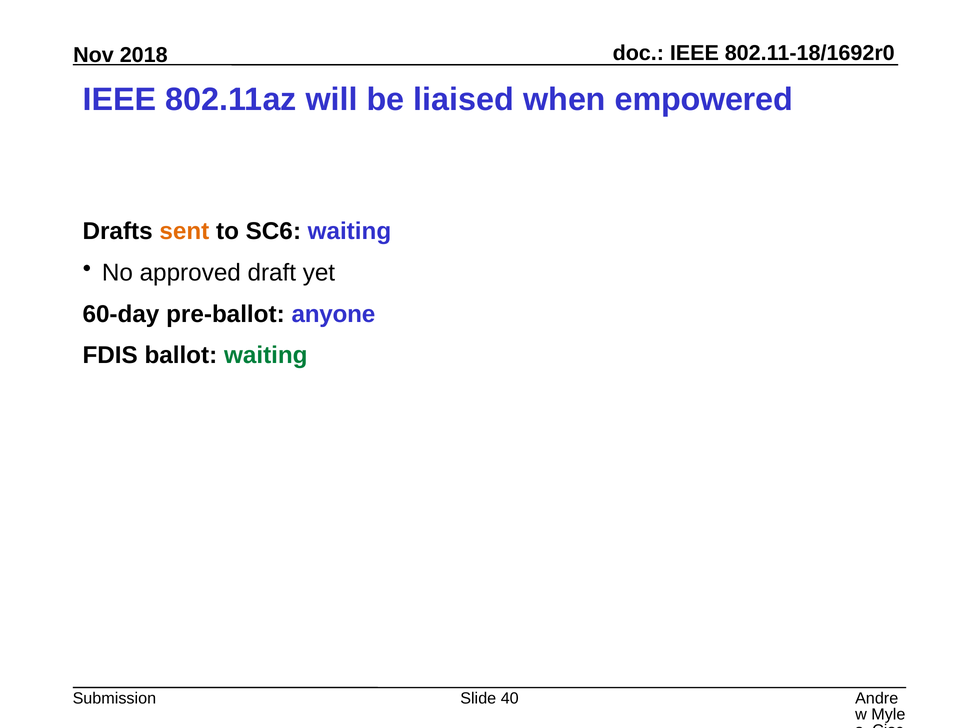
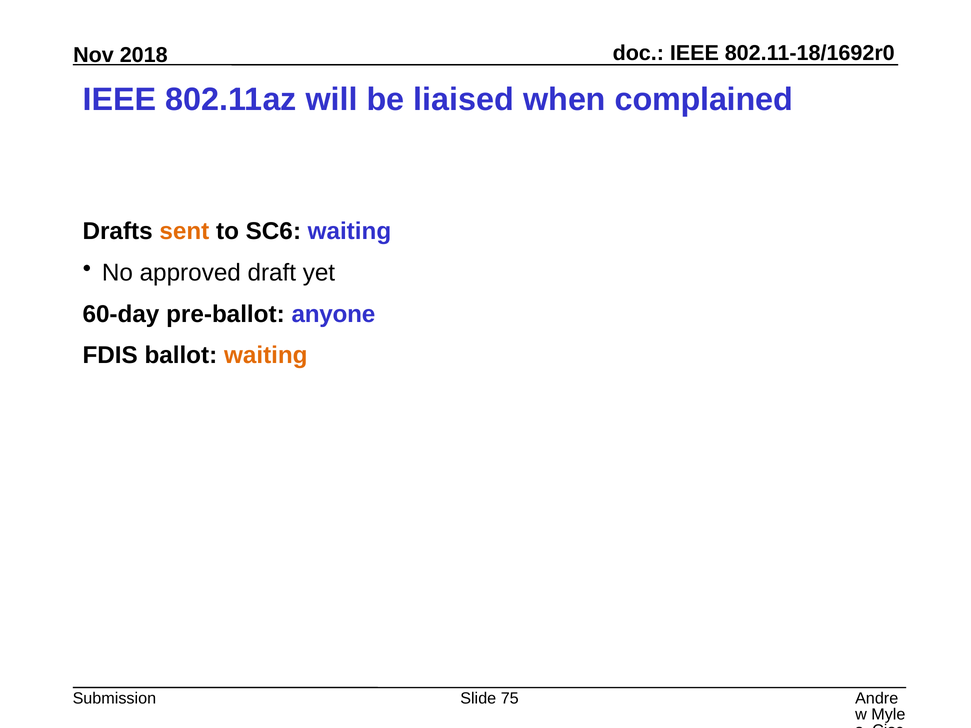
empowered: empowered -> complained
waiting at (266, 355) colour: green -> orange
40: 40 -> 75
